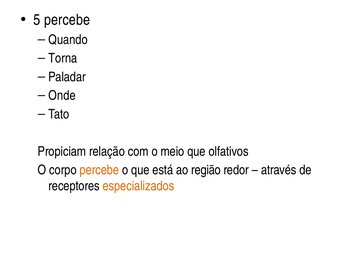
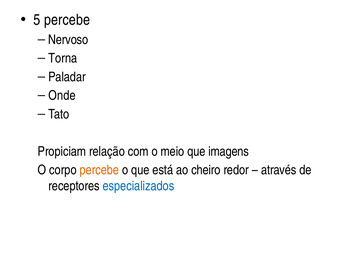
Quando: Quando -> Nervoso
olfativos: olfativos -> imagens
região: região -> cheiro
especializados colour: orange -> blue
